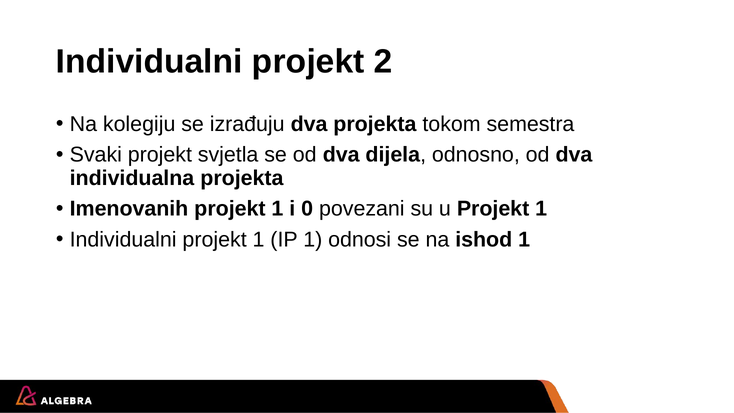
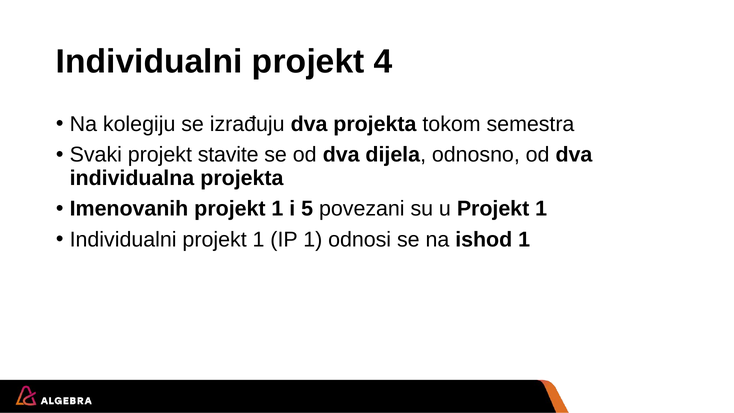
2: 2 -> 4
svjetla: svjetla -> stavite
0: 0 -> 5
